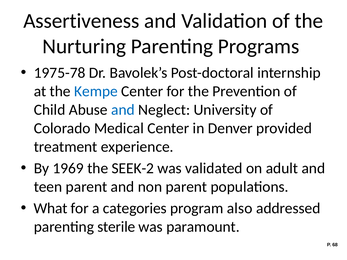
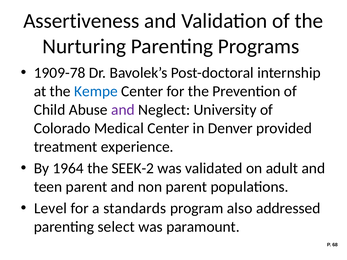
1975-78: 1975-78 -> 1909-78
and at (123, 110) colour: blue -> purple
1969: 1969 -> 1964
What: What -> Level
categories: categories -> standards
sterile: sterile -> select
